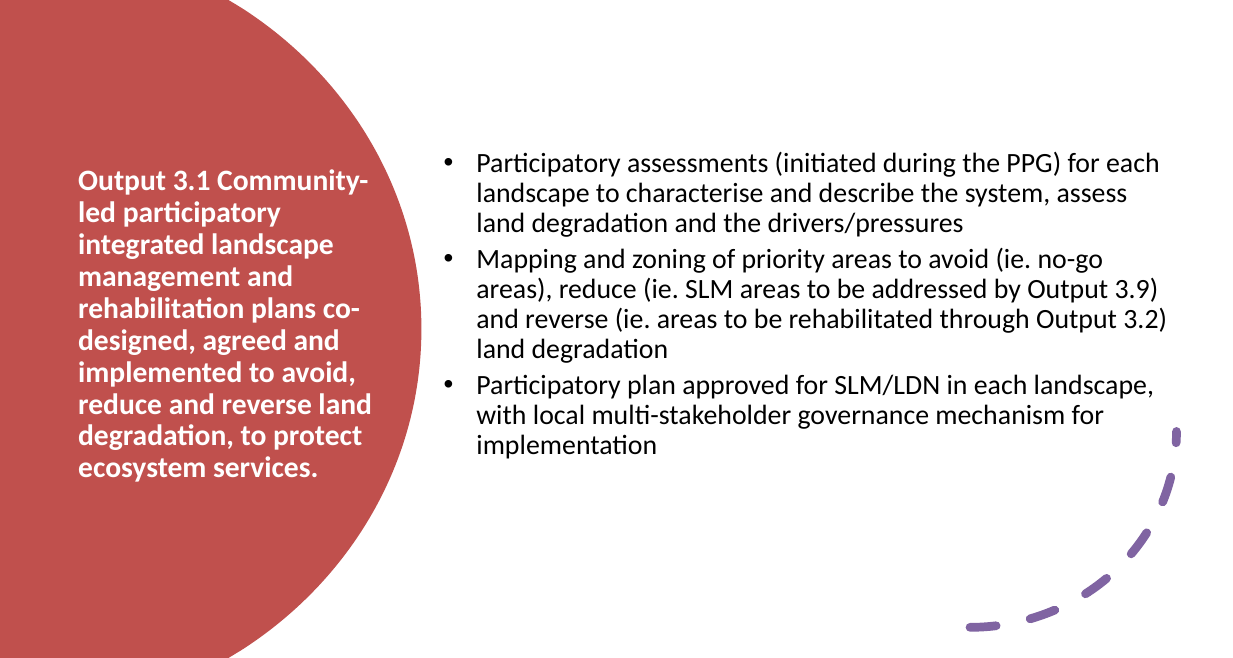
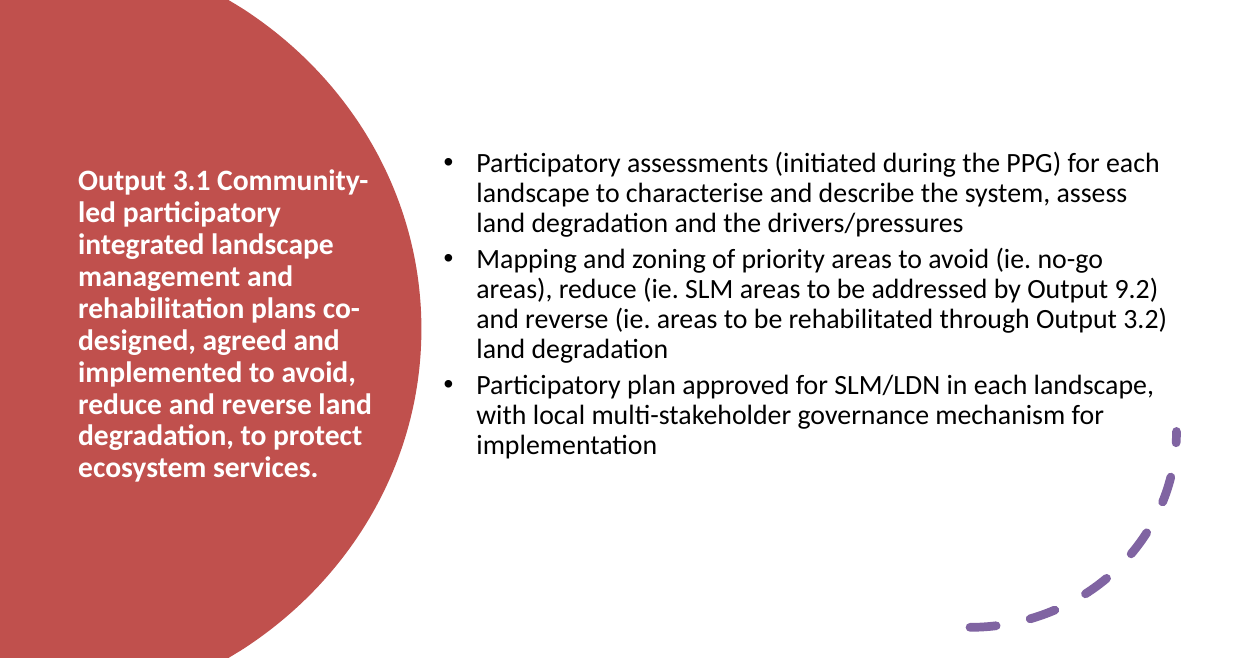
3.9: 3.9 -> 9.2
